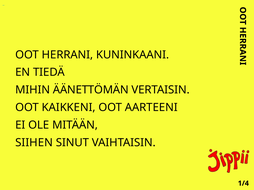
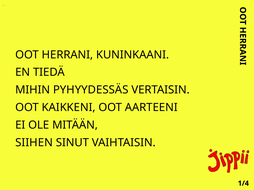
ÄÄNETTÖMÄN: ÄÄNETTÖMÄN -> PYHYYDESSÄS
